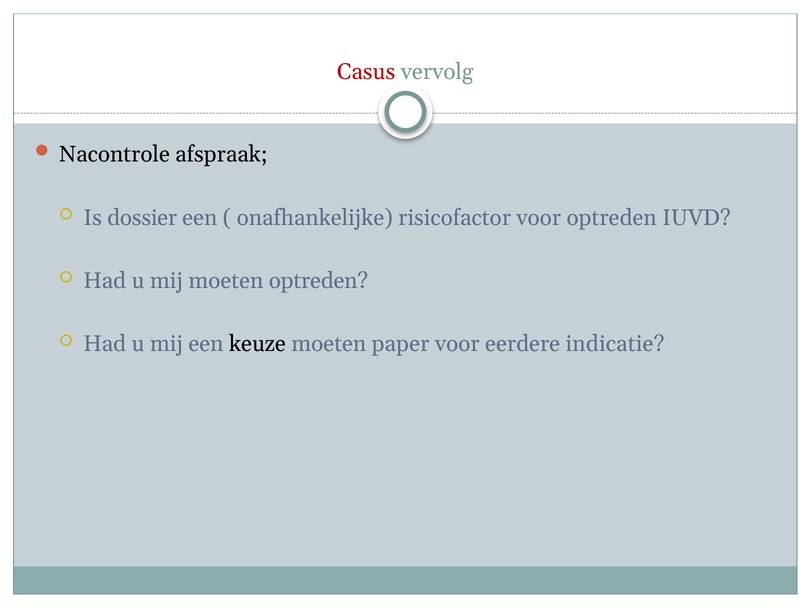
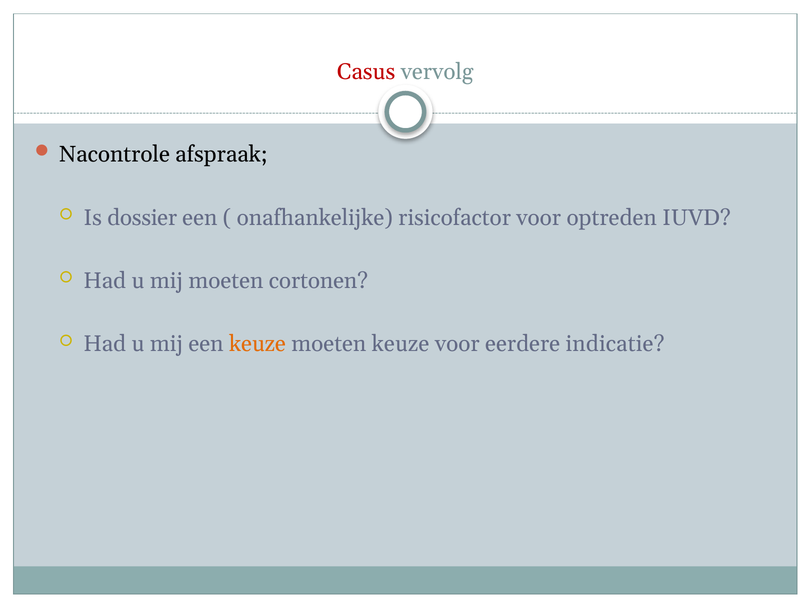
moeten optreden: optreden -> cortonen
keuze at (257, 344) colour: black -> orange
moeten paper: paper -> keuze
